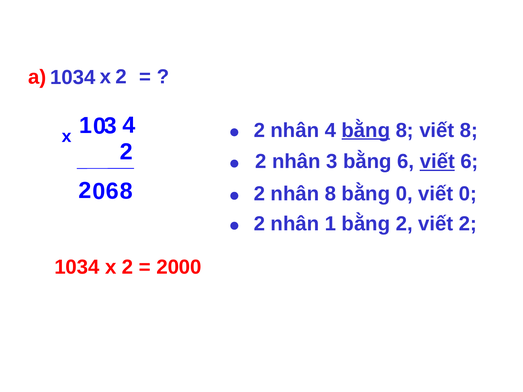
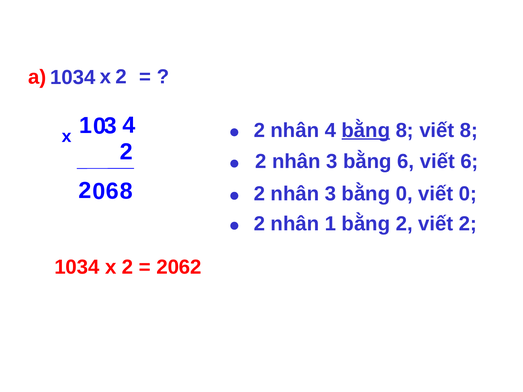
viết at (437, 162) underline: present -> none
8 at (330, 194): 8 -> 3
2000: 2000 -> 2062
